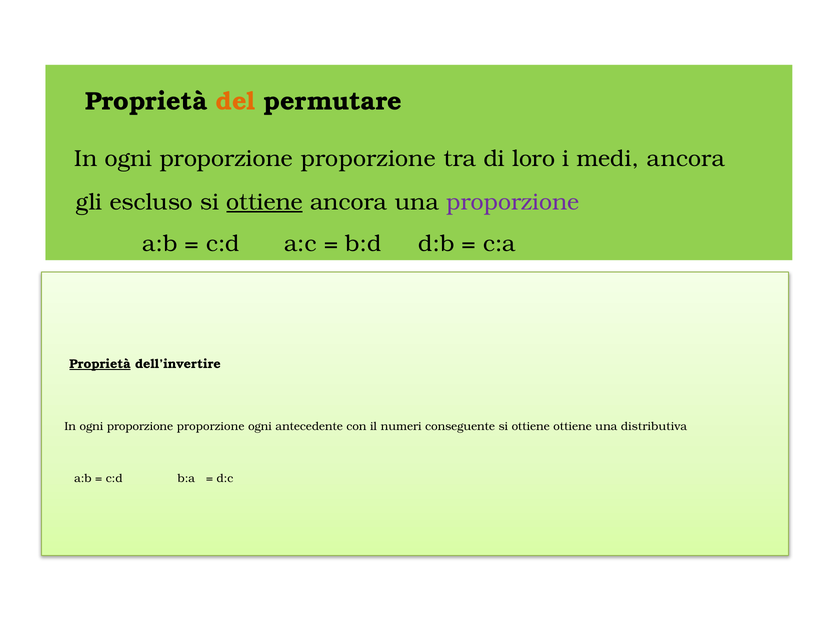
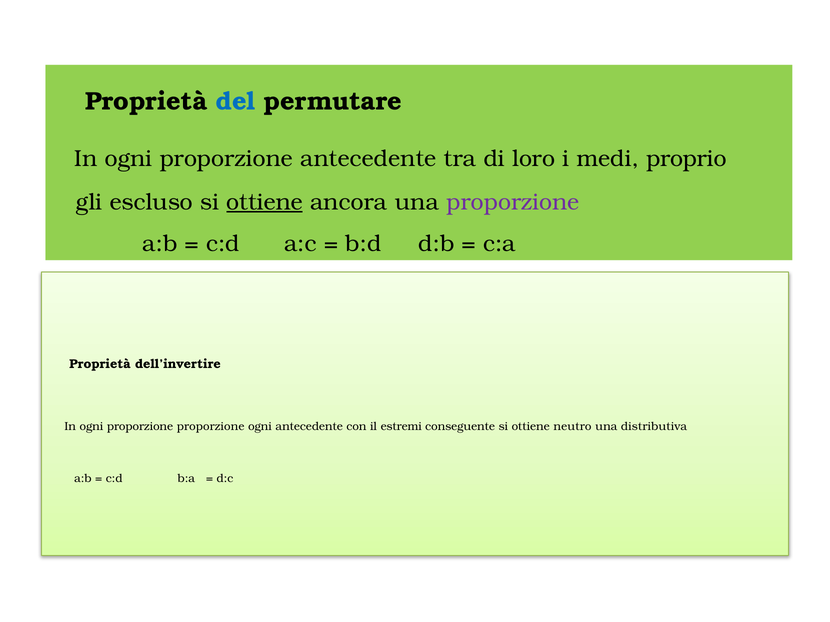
del colour: orange -> blue
proporzione at (368, 159): proporzione -> antecedente
medi ancora: ancora -> proprio
Proprietà at (100, 364) underline: present -> none
numeri: numeri -> estremi
ottiene ottiene: ottiene -> neutro
